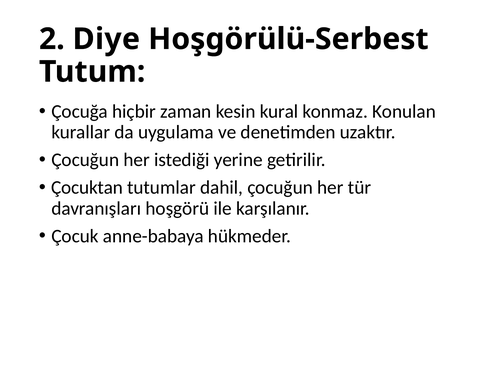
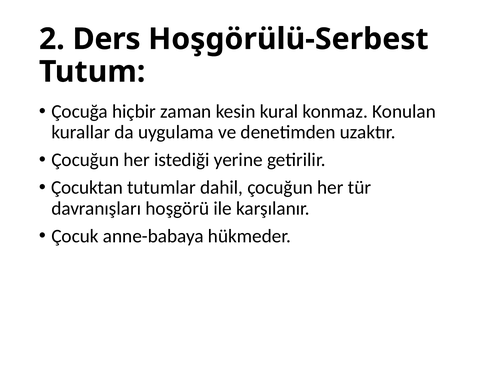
Diye: Diye -> Ders
